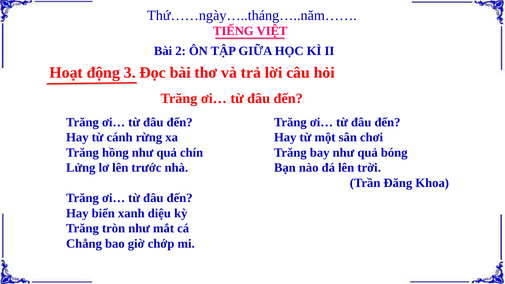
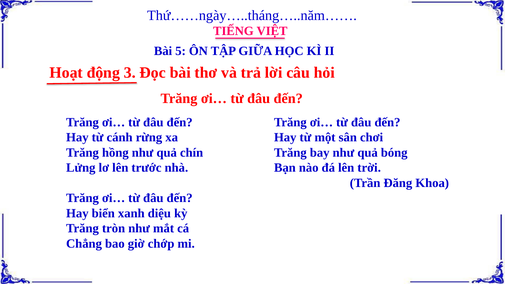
2: 2 -> 5
